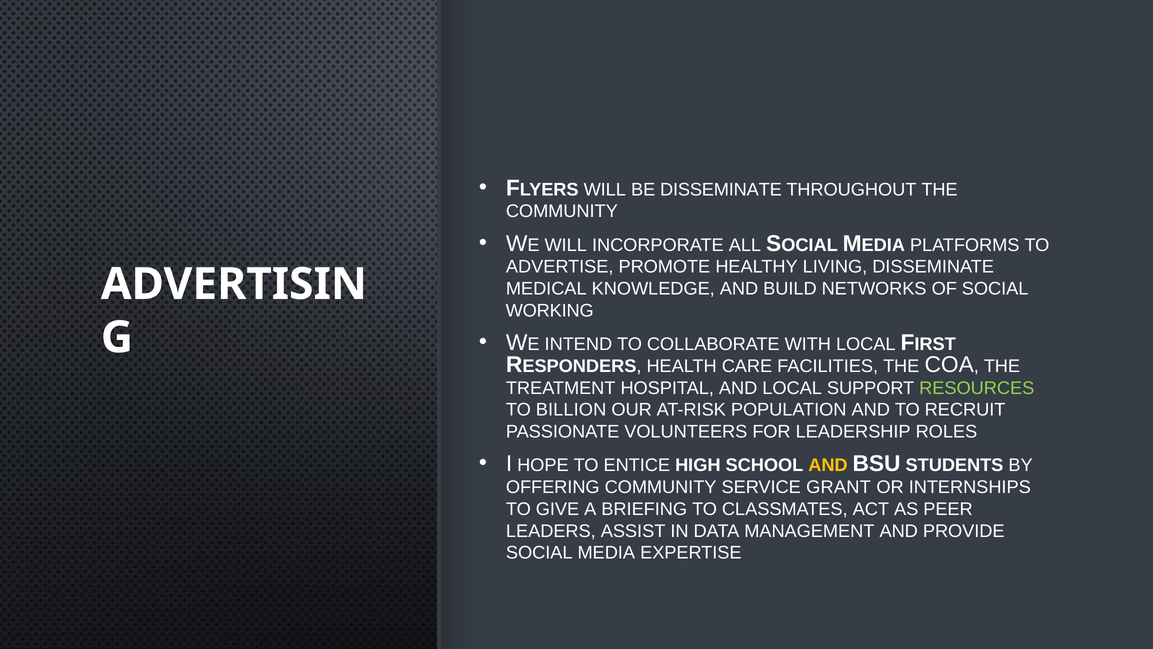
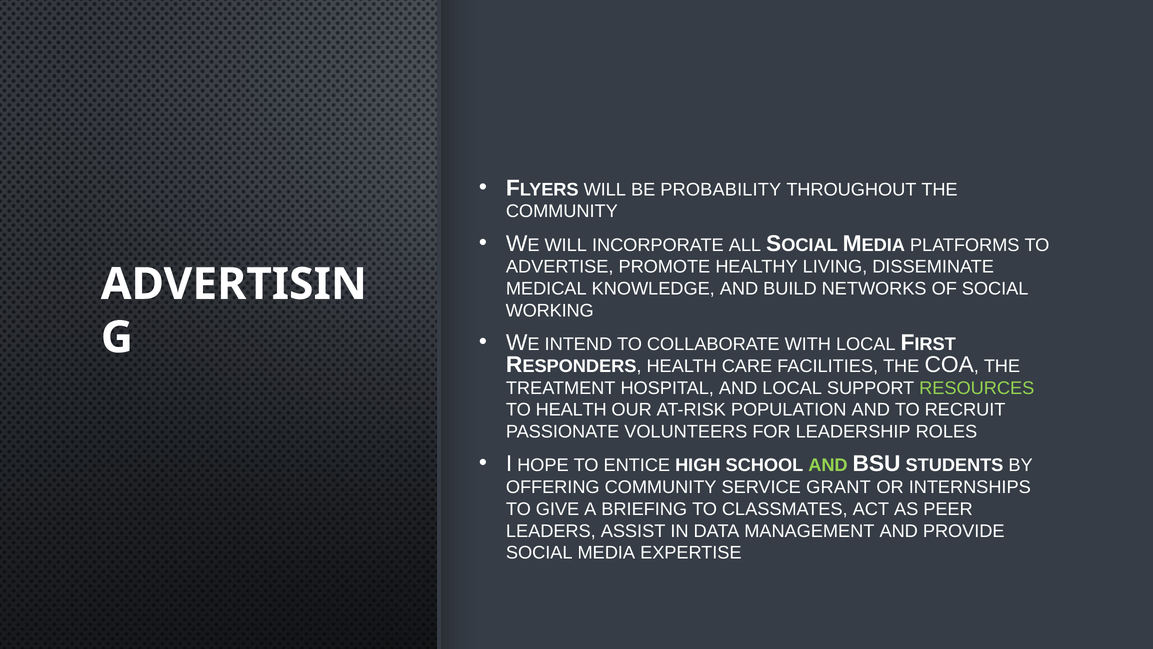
BE DISSEMINATE: DISSEMINATE -> PROBABILITY
TO BILLION: BILLION -> HEALTH
AND at (828, 465) colour: yellow -> light green
